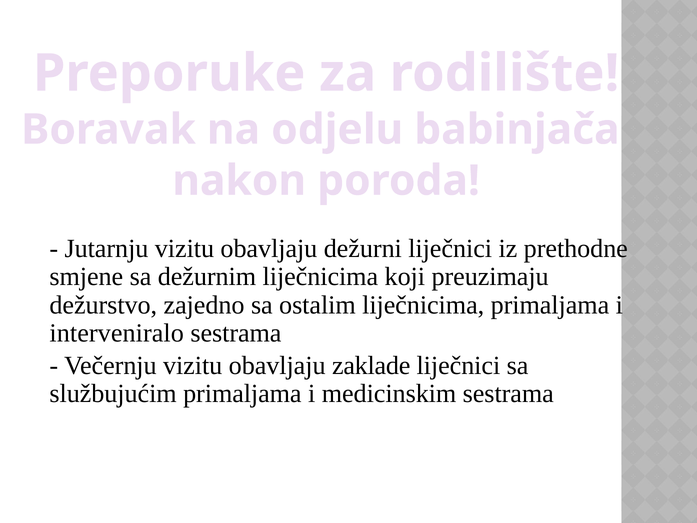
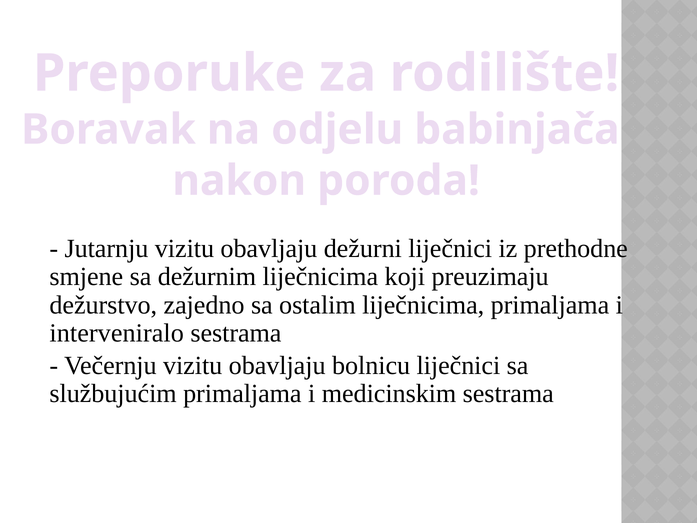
zaklade: zaklade -> bolnicu
